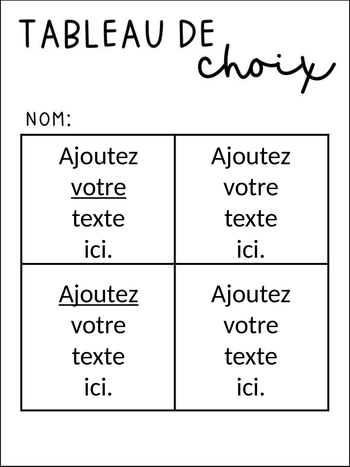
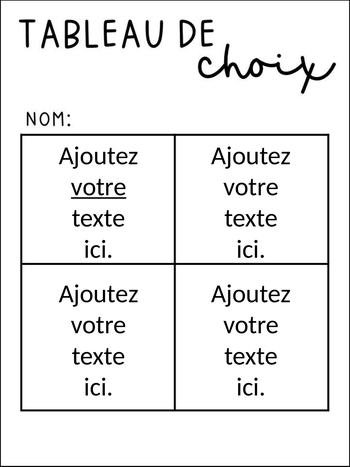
Ajoutez at (99, 294) underline: present -> none
